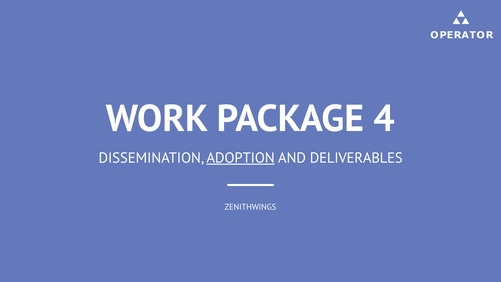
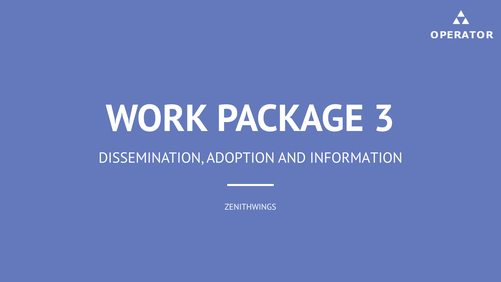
4: 4 -> 3
ADOPTION underline: present -> none
DELIVERABLES: DELIVERABLES -> INFORMATION
